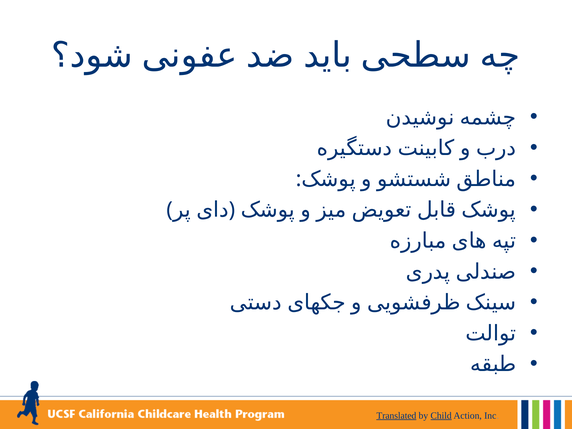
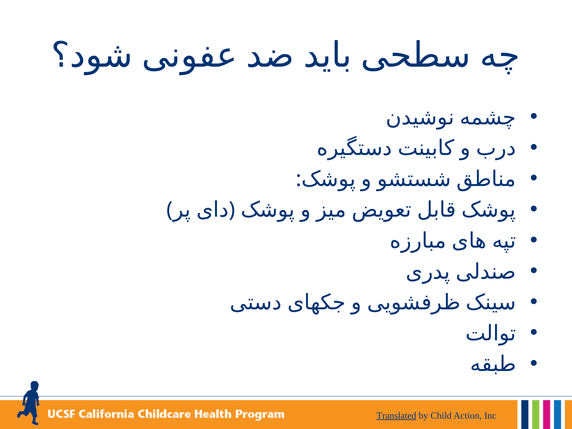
Child underline: present -> none
